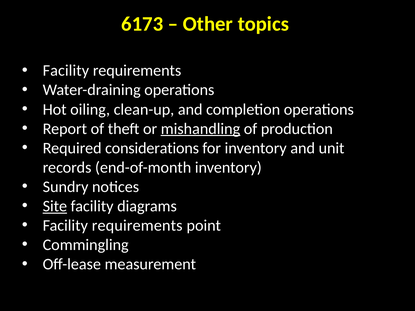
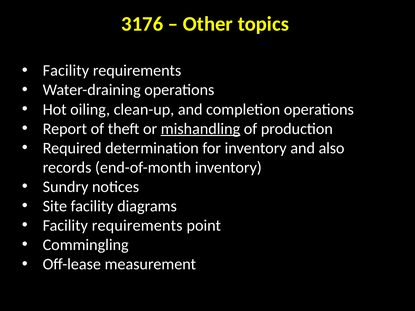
6173: 6173 -> 3176
considerations: considerations -> determination
unit: unit -> also
Site underline: present -> none
